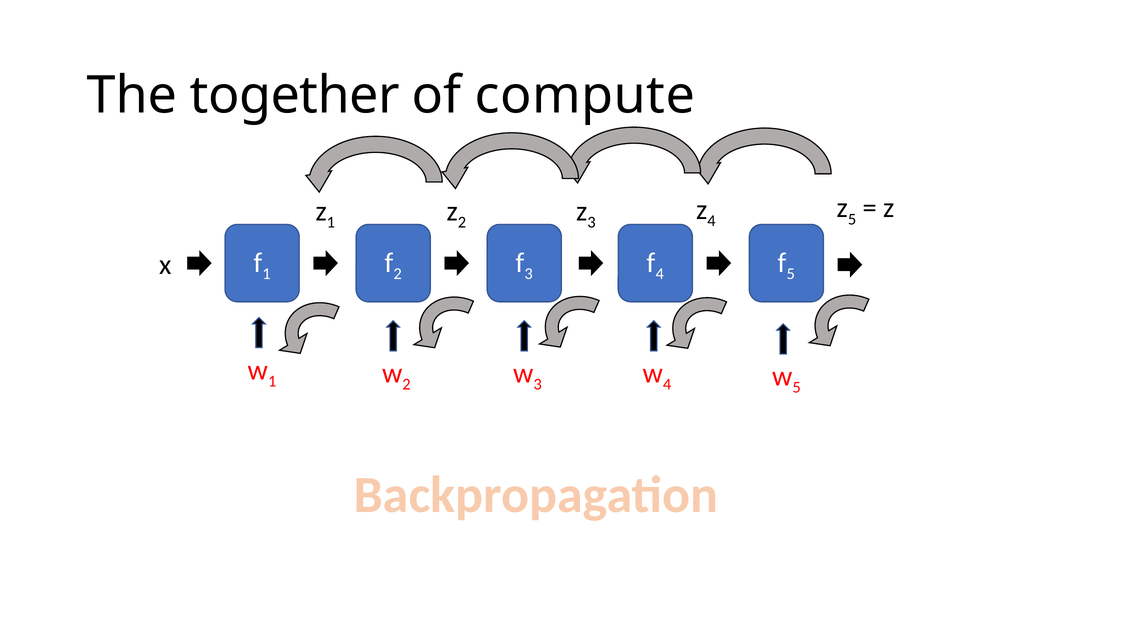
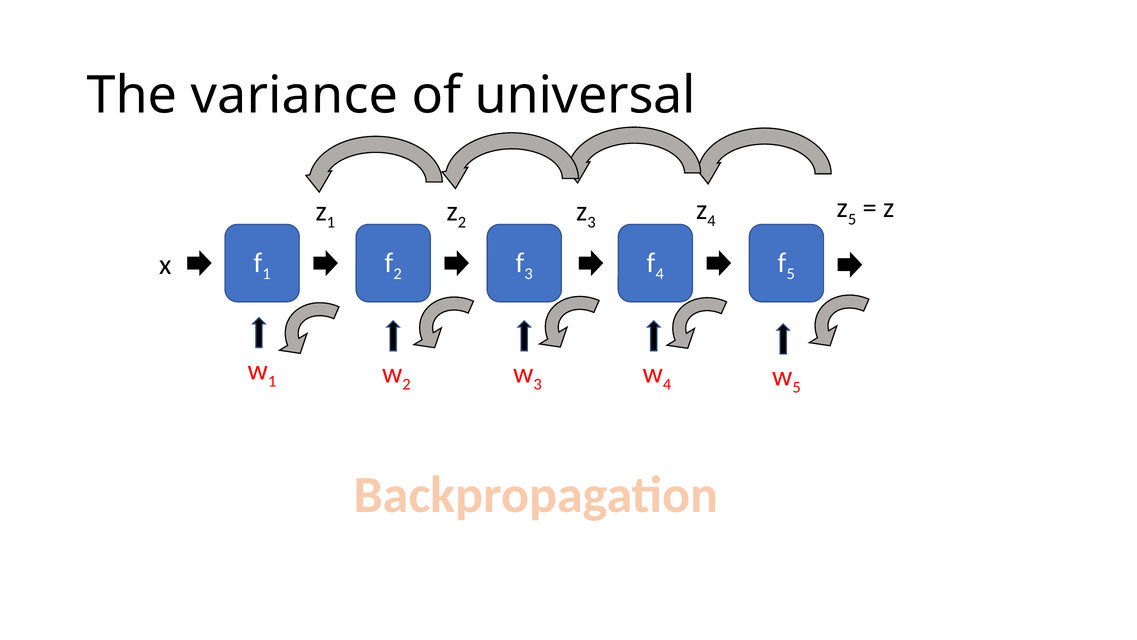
together: together -> variance
compute: compute -> universal
